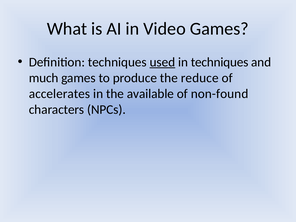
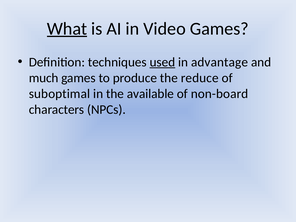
What underline: none -> present
in techniques: techniques -> advantage
accelerates: accelerates -> suboptimal
non-found: non-found -> non-board
